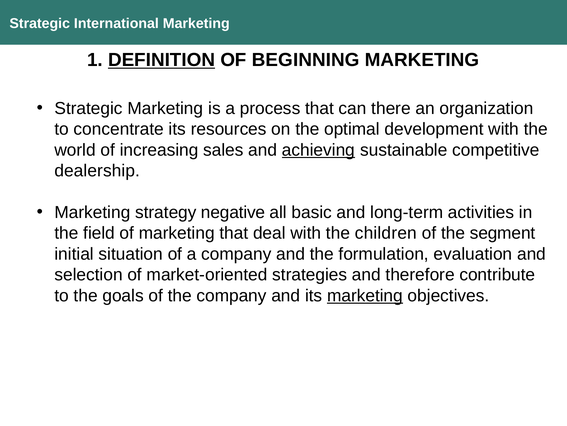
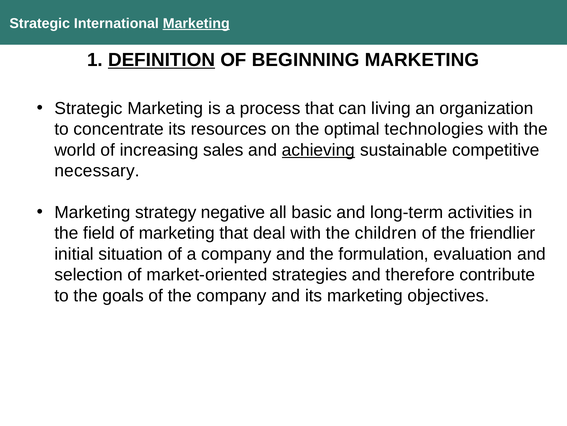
Marketing at (196, 23) underline: none -> present
there: there -> living
development: development -> technologies
dealership: dealership -> necessary
segment: segment -> friendlier
marketing at (365, 295) underline: present -> none
